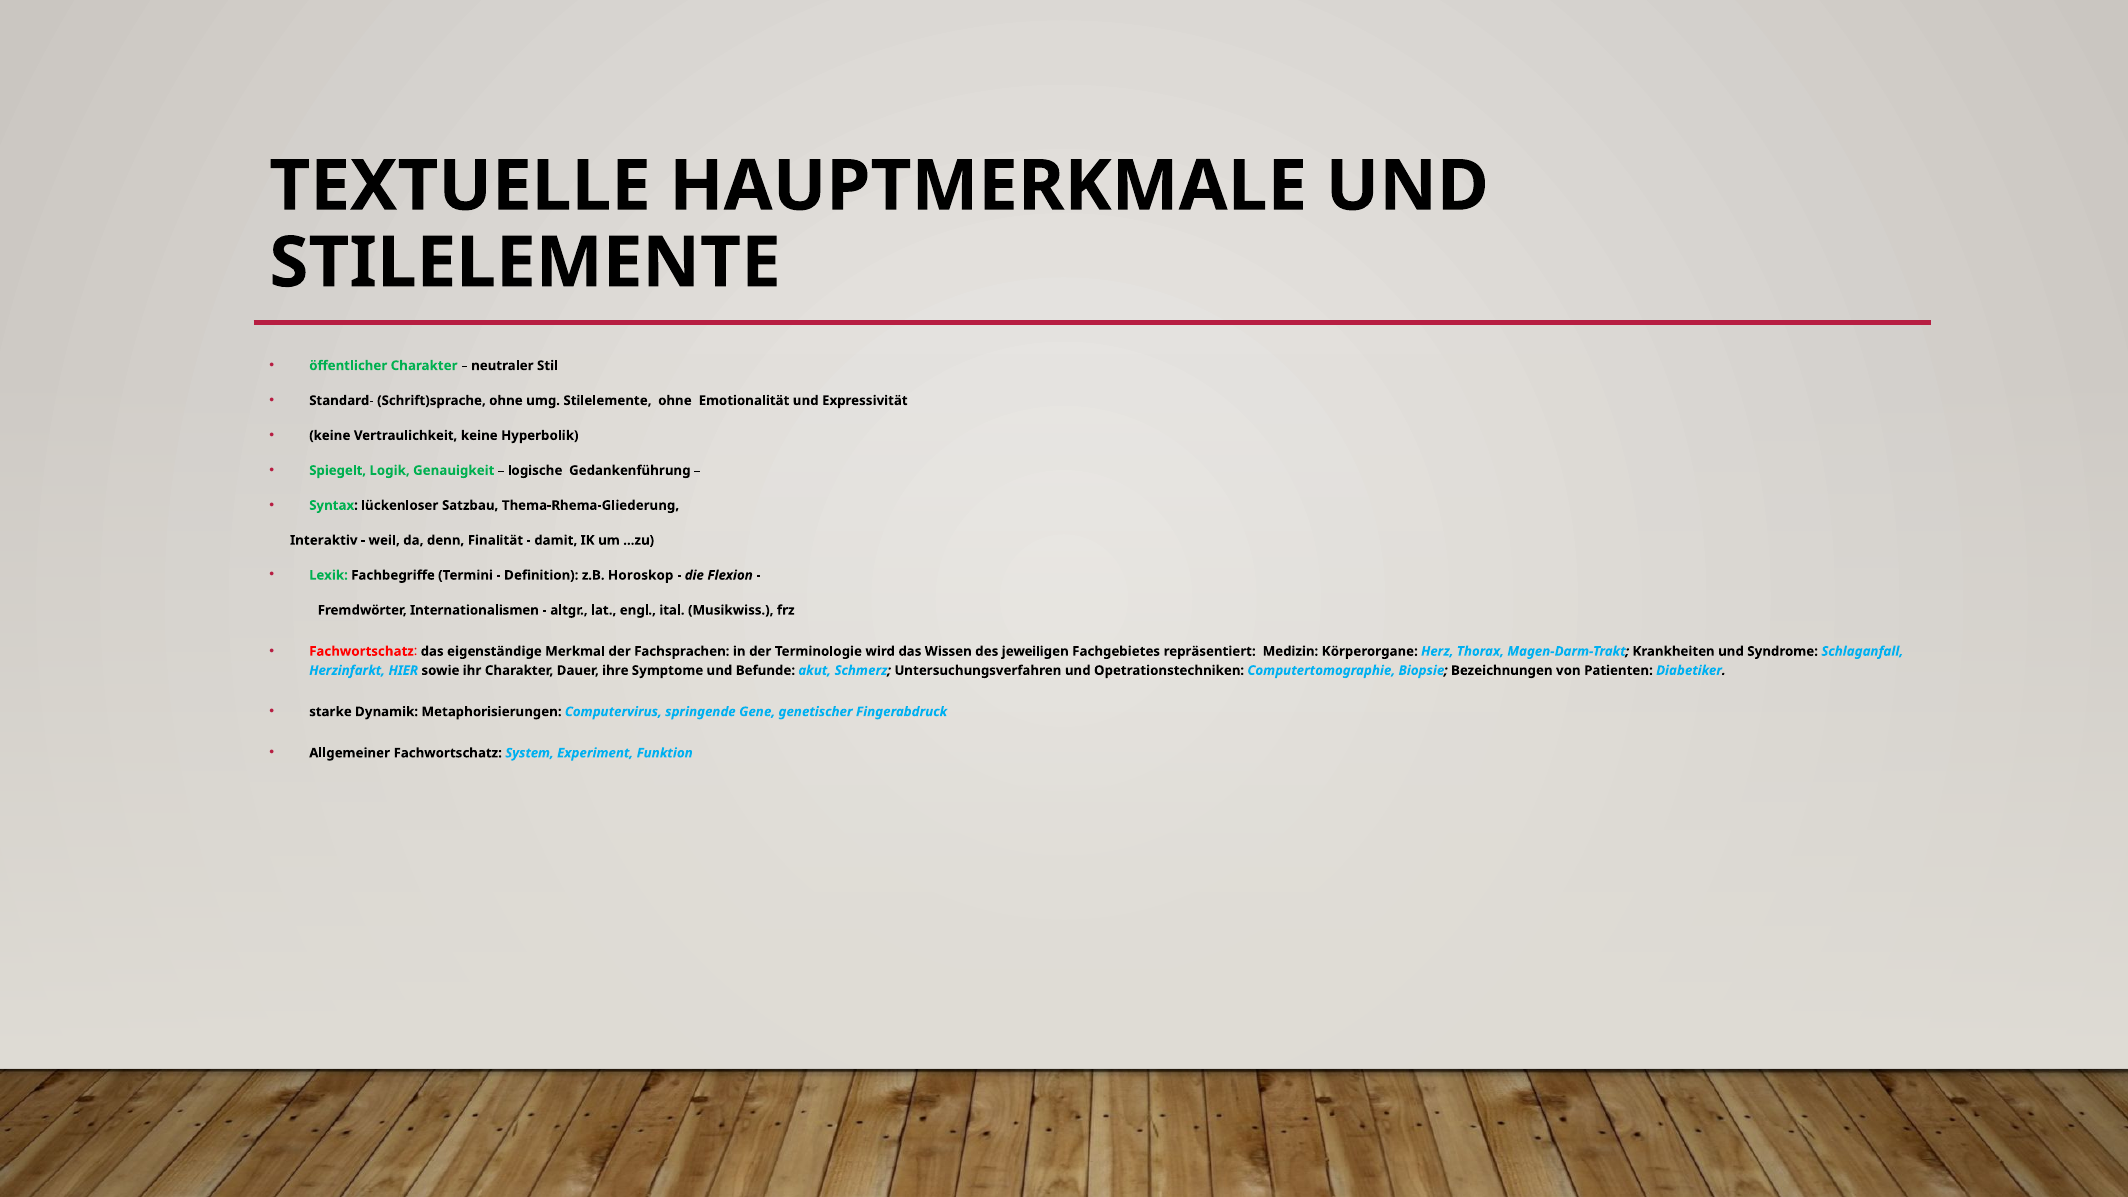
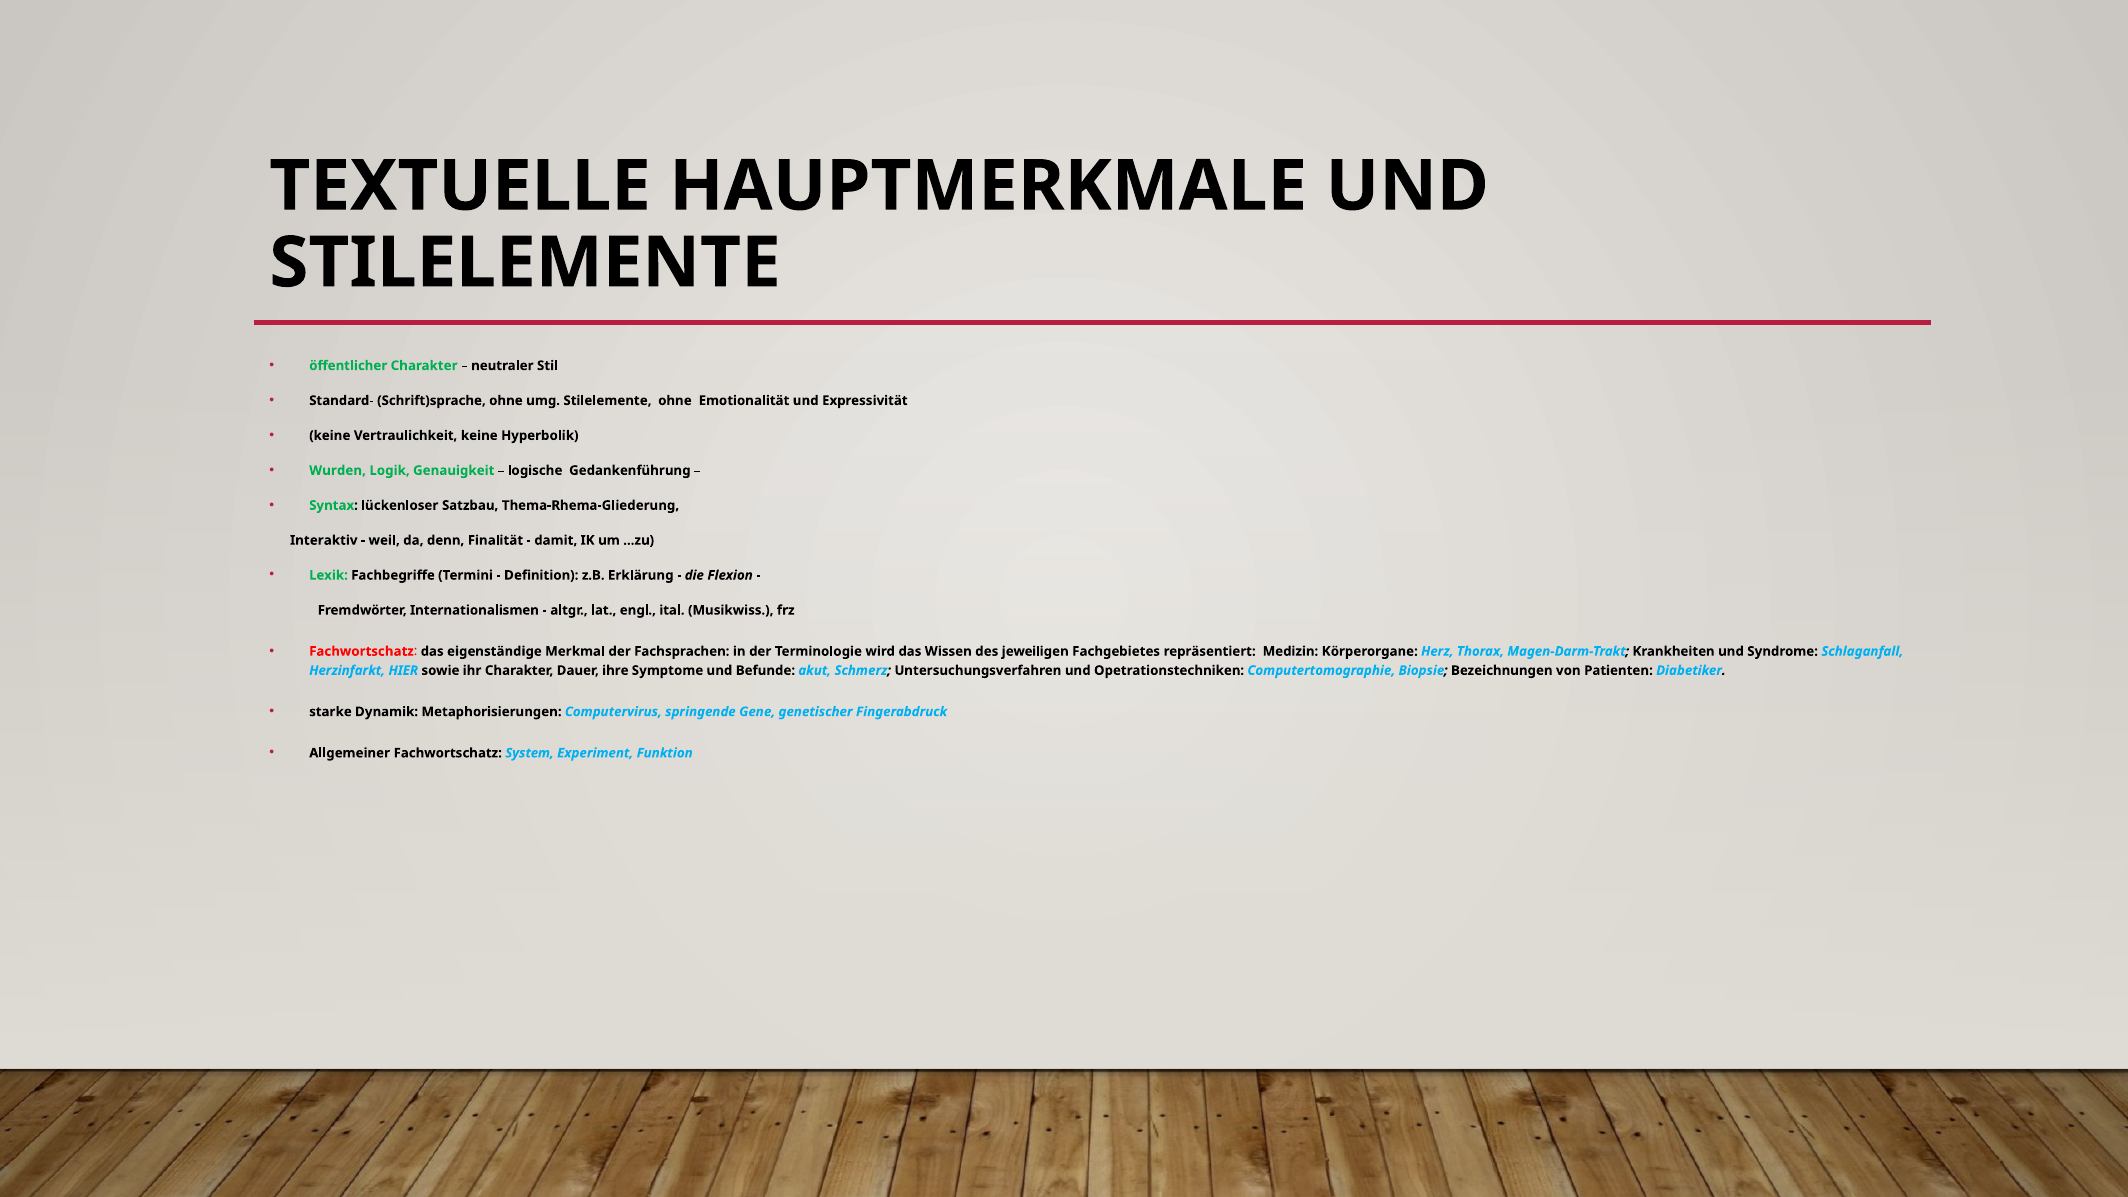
Spiegelt: Spiegelt -> Wurden
Horoskop: Horoskop -> Erklärung
